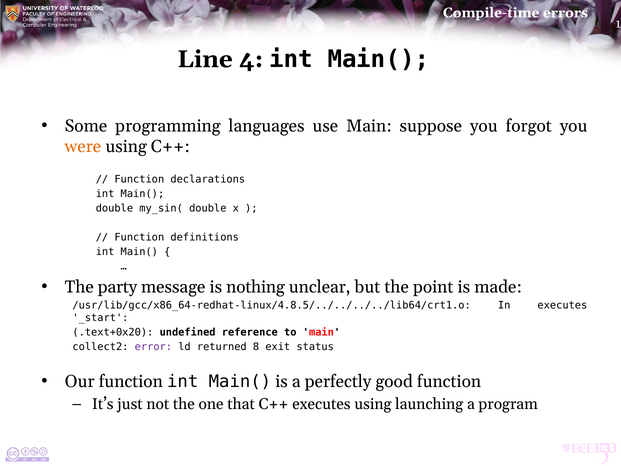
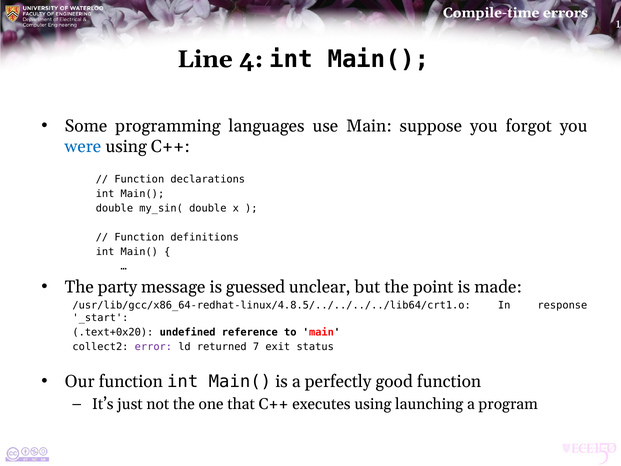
were colour: orange -> blue
nothing: nothing -> guessed
In executes: executes -> response
8: 8 -> 7
